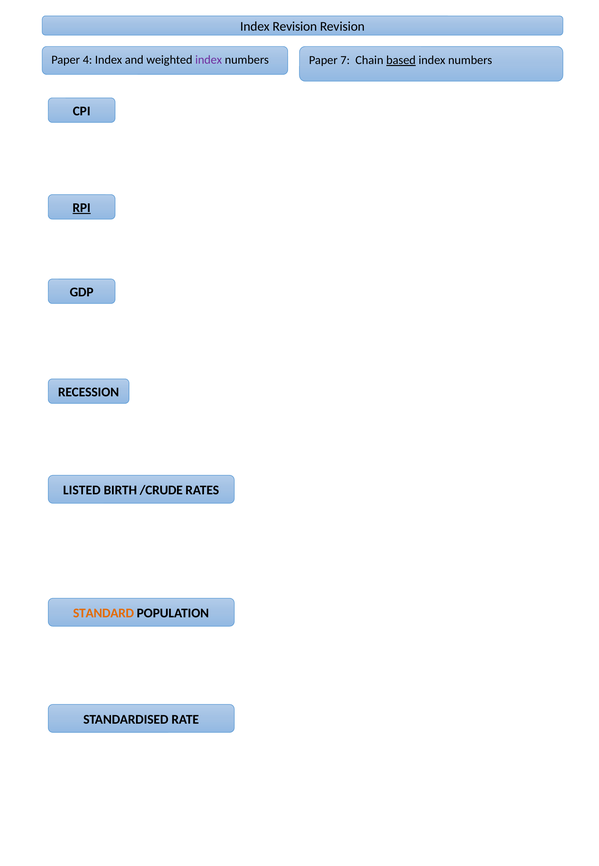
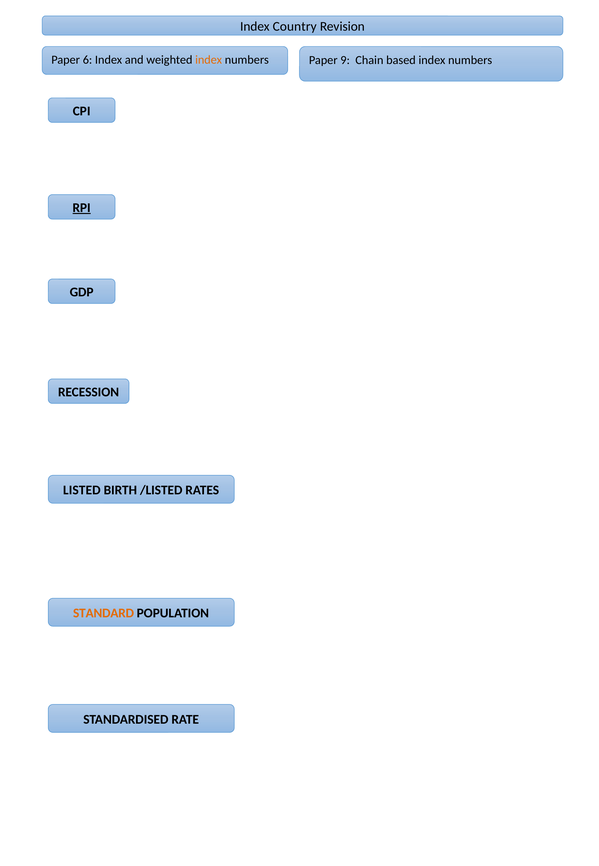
Index Revision: Revision -> Country
4: 4 -> 6
index at (209, 60) colour: purple -> orange
7: 7 -> 9
based underline: present -> none
/CRUDE: /CRUDE -> /LISTED
